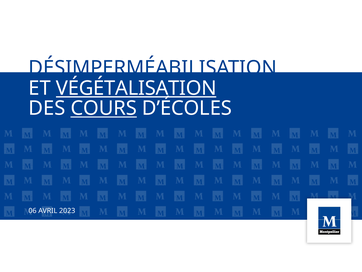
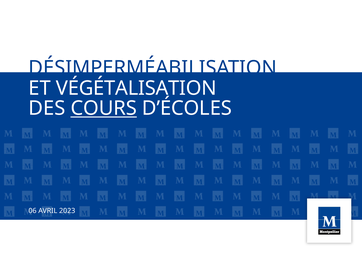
VÉGÉTALISATION underline: present -> none
